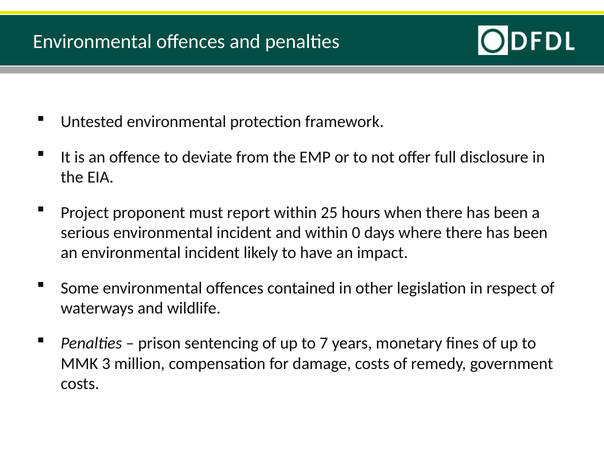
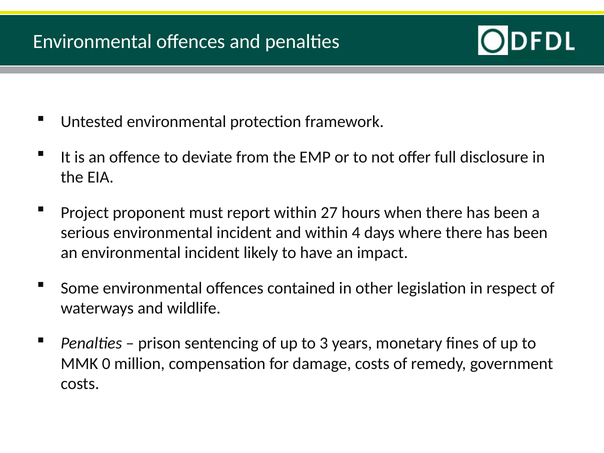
25: 25 -> 27
0: 0 -> 4
7: 7 -> 3
3: 3 -> 0
